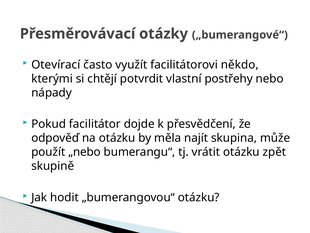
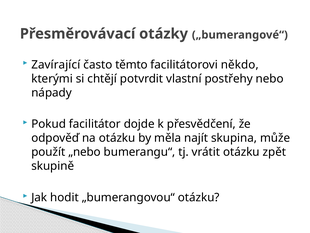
Otevírací: Otevírací -> Zavírající
využít: využít -> těmto
